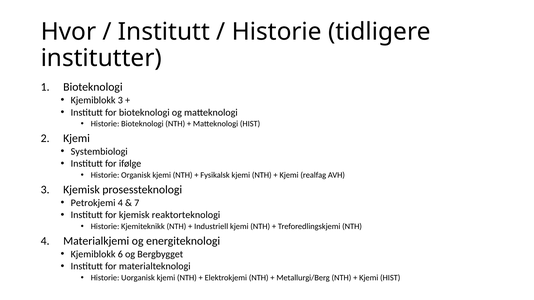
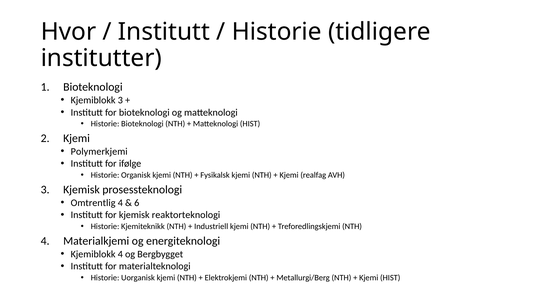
Systembiologi: Systembiologi -> Polymerkjemi
Petrokjemi: Petrokjemi -> Omtrentlig
7: 7 -> 6
Kjemiblokk 6: 6 -> 4
